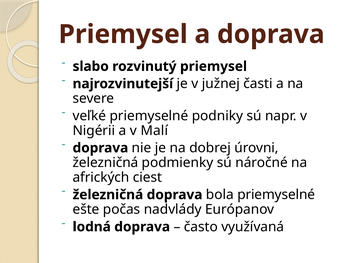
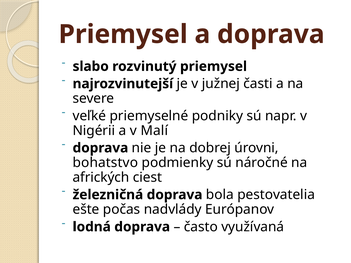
železničná at (105, 163): železničná -> bohatstvo
bola priemyselné: priemyselné -> pestovatelia
